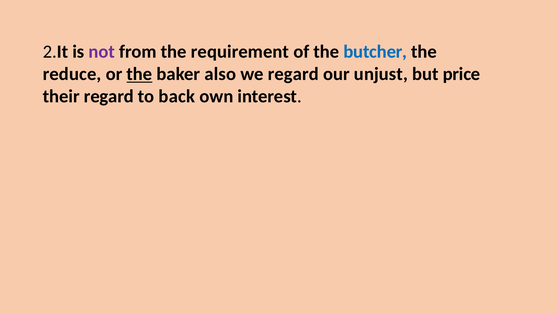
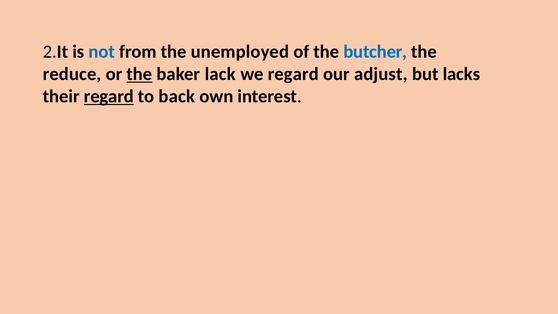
not colour: purple -> blue
requirement: requirement -> unemployed
also: also -> lack
unjust: unjust -> adjust
price: price -> lacks
regard at (109, 96) underline: none -> present
